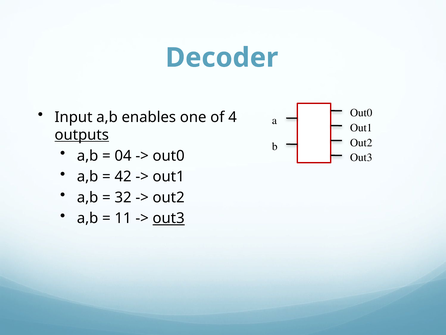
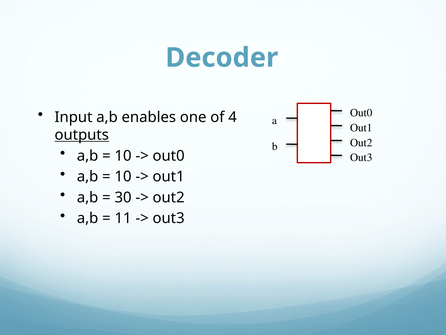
04 at (123, 156): 04 -> 10
42 at (123, 176): 42 -> 10
32: 32 -> 30
out3 at (169, 218) underline: present -> none
